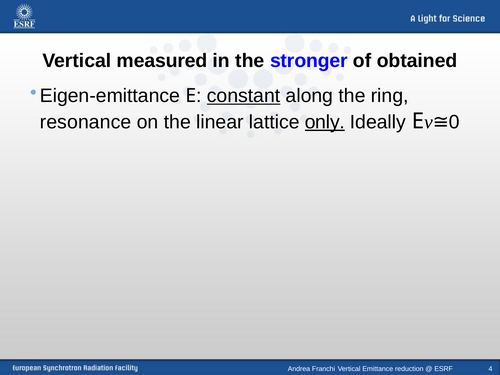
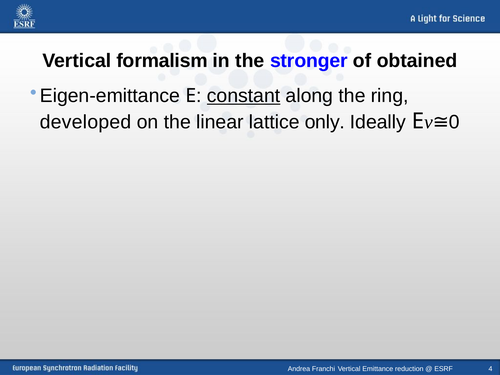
measured: measured -> formalism
resonance: resonance -> developed
only underline: present -> none
